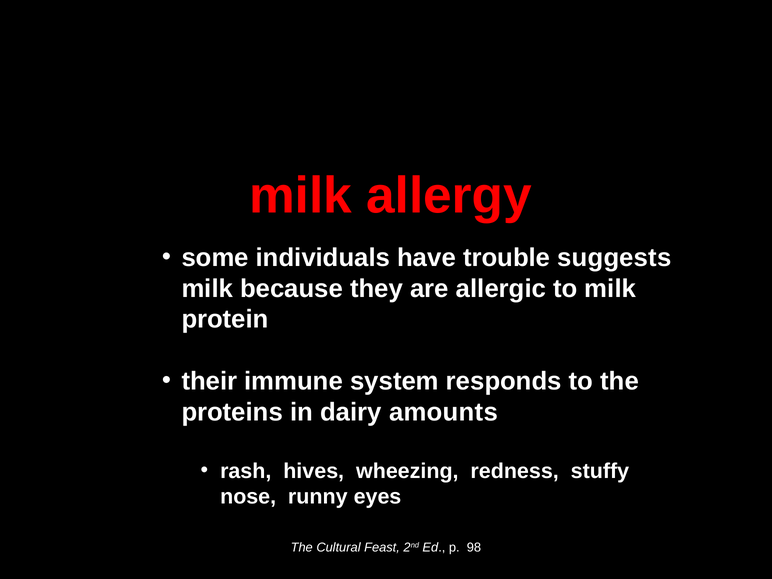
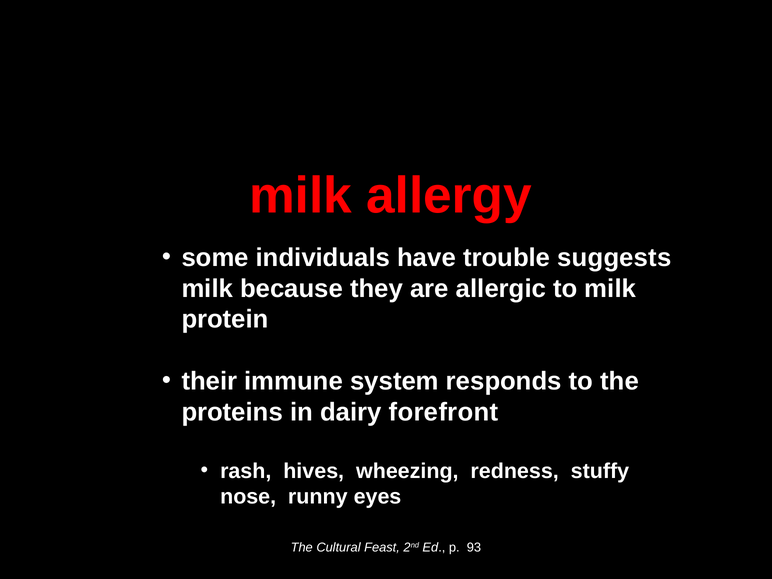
amounts: amounts -> forefront
98: 98 -> 93
